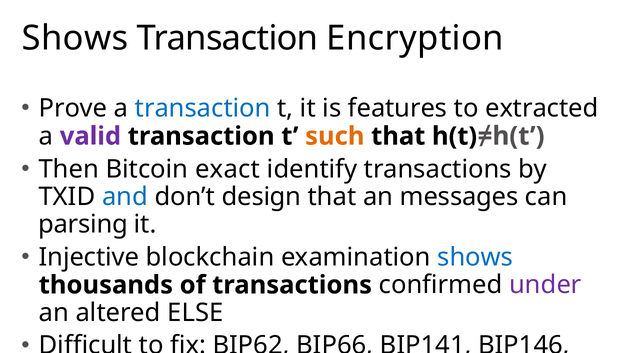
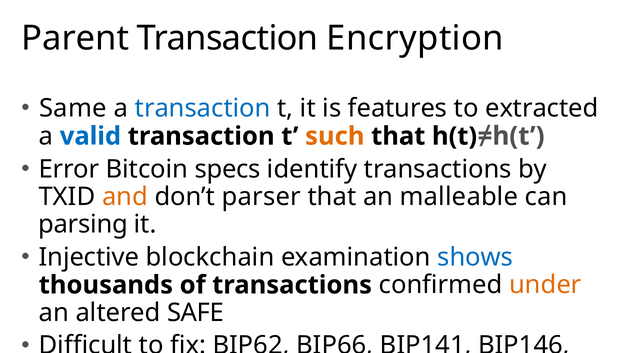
Shows at (75, 38): Shows -> Parent
Prove: Prove -> Same
valid colour: purple -> blue
Then: Then -> Error
exact: exact -> specs
and colour: blue -> orange
design: design -> parser
messages: messages -> malleable
under colour: purple -> orange
ELSE: ELSE -> SAFE
